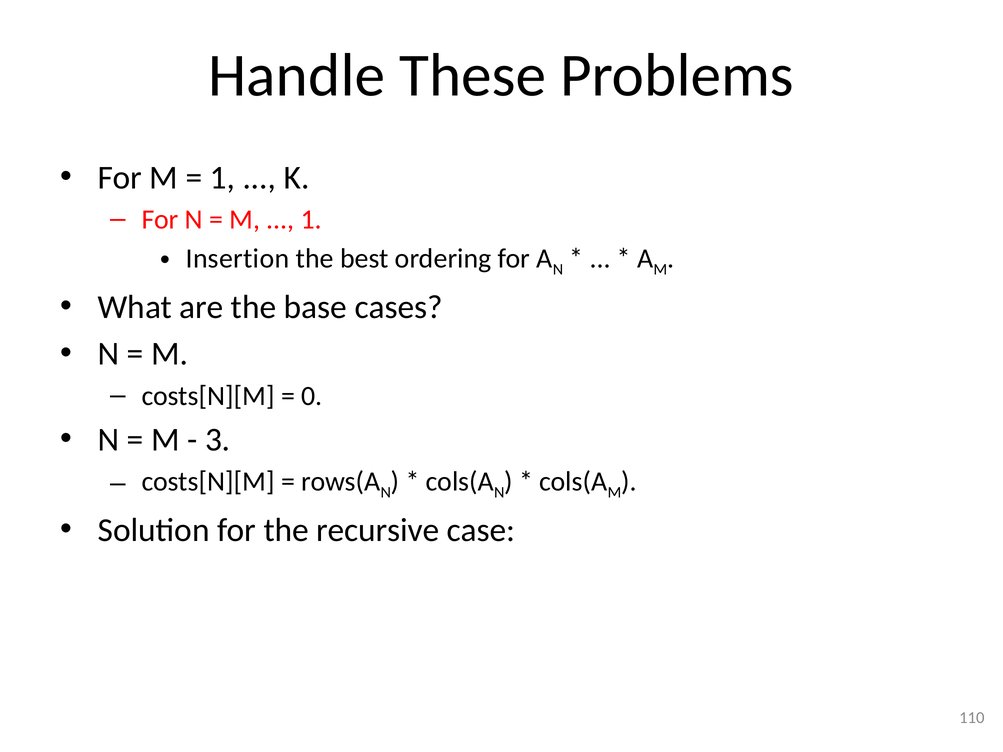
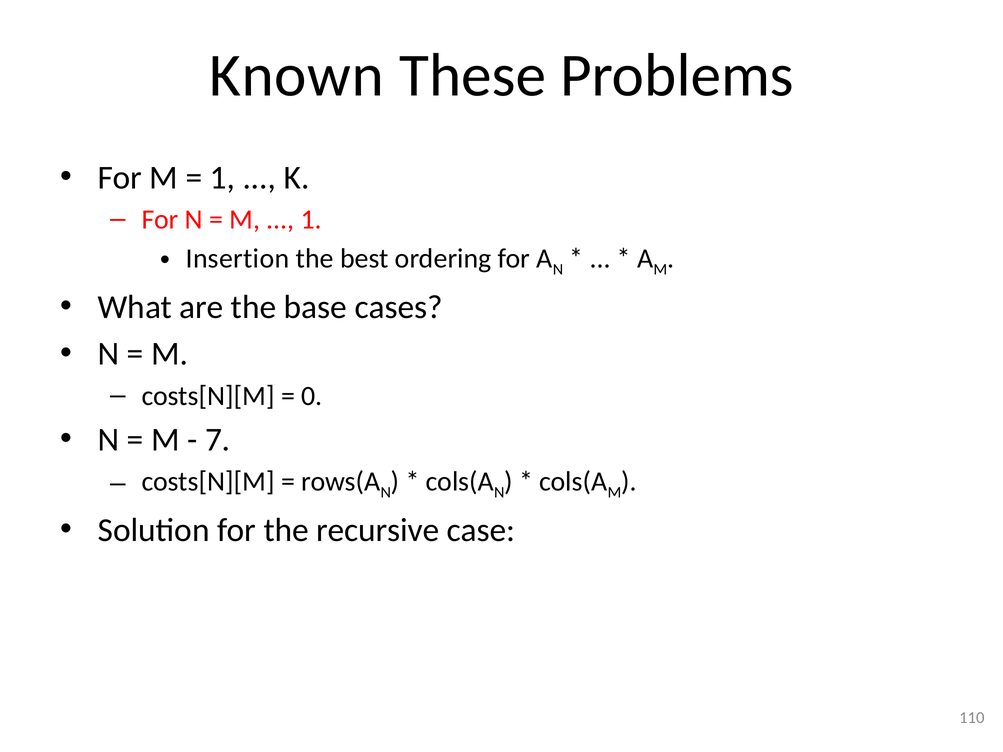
Handle: Handle -> Known
3: 3 -> 7
